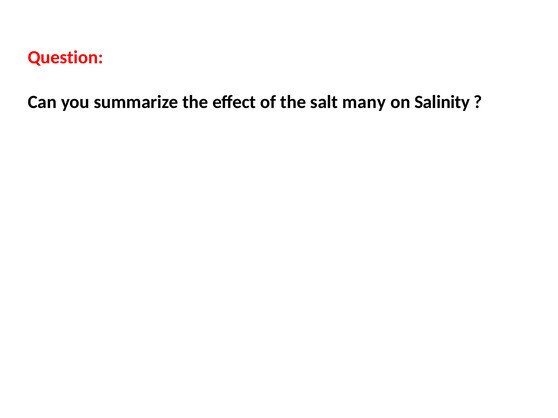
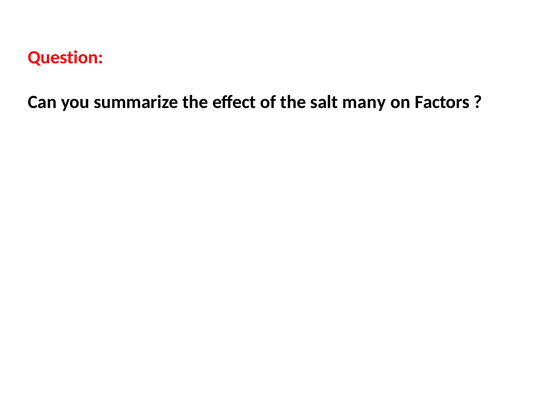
Salinity: Salinity -> Factors
